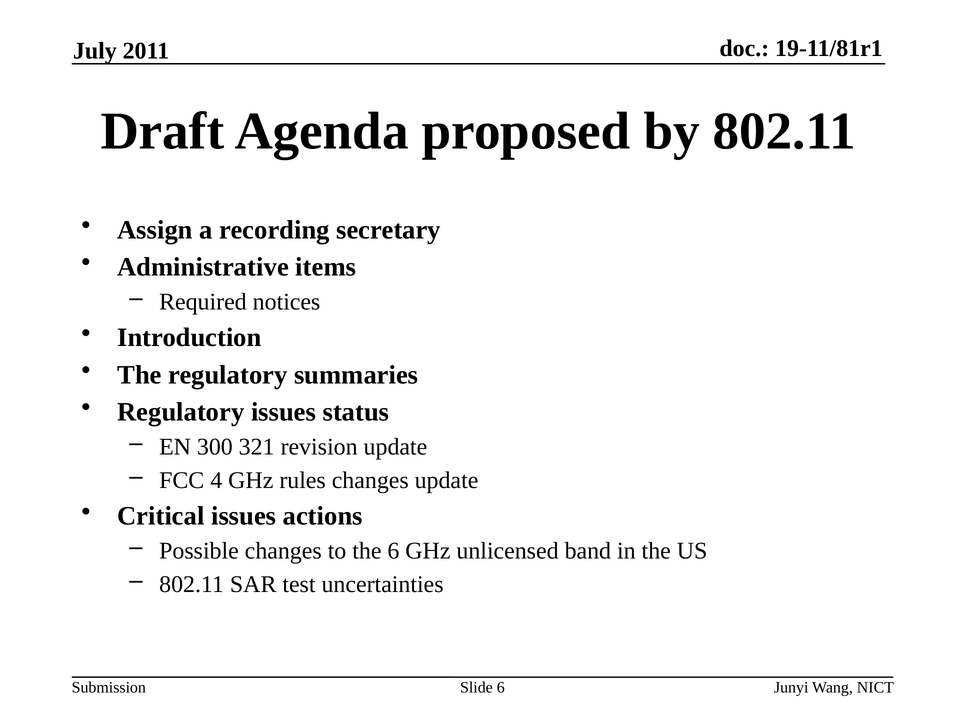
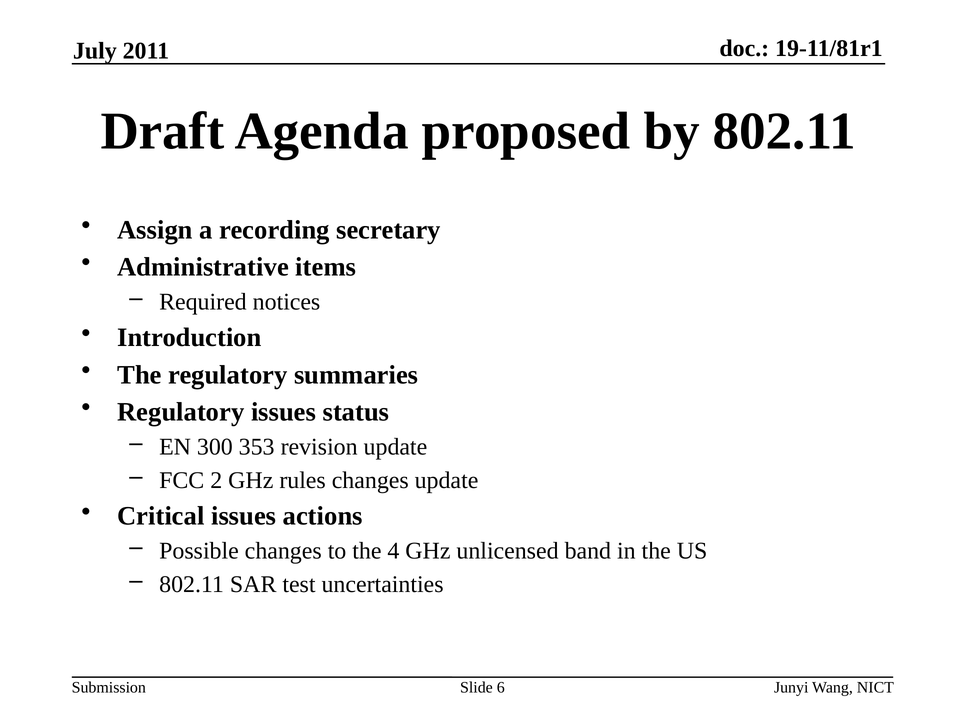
321: 321 -> 353
4: 4 -> 2
the 6: 6 -> 4
